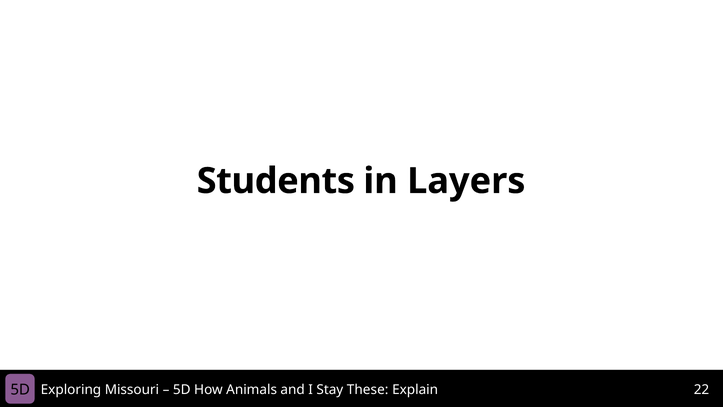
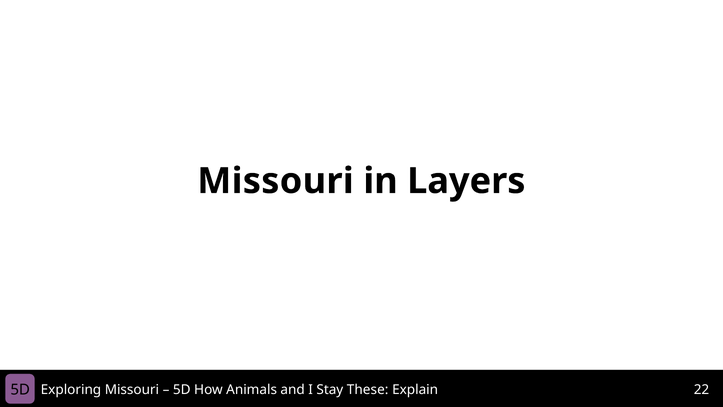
Students at (276, 181): Students -> Missouri
